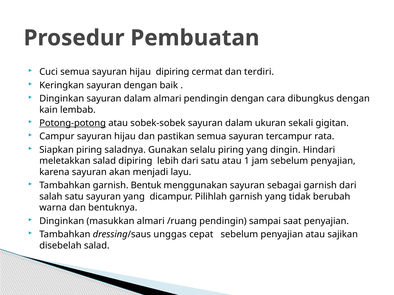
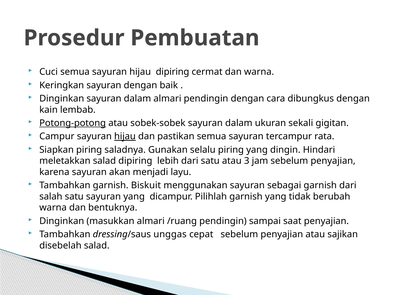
dan terdiri: terdiri -> warna
hijau at (125, 137) underline: none -> present
1: 1 -> 3
Bentuk: Bentuk -> Biskuit
